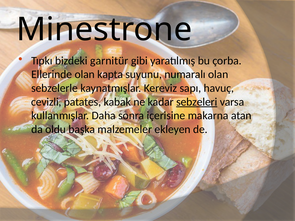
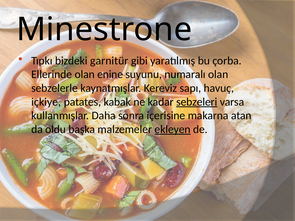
kapta: kapta -> enine
cevizli: cevizli -> içkiye
ekleyen underline: none -> present
